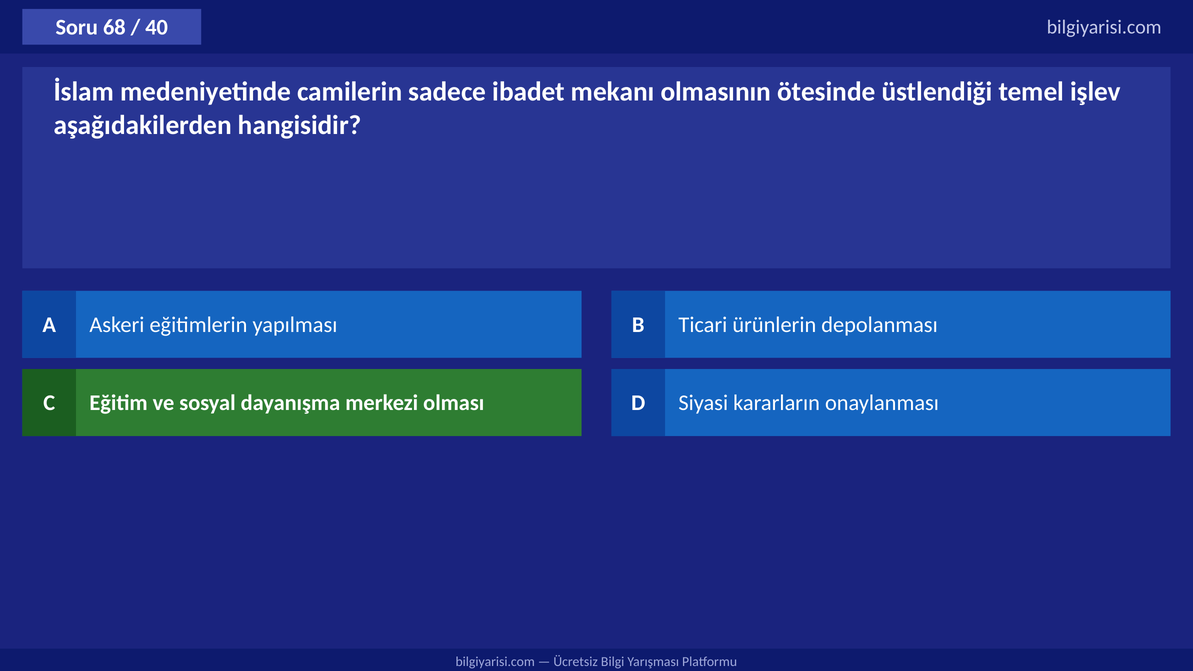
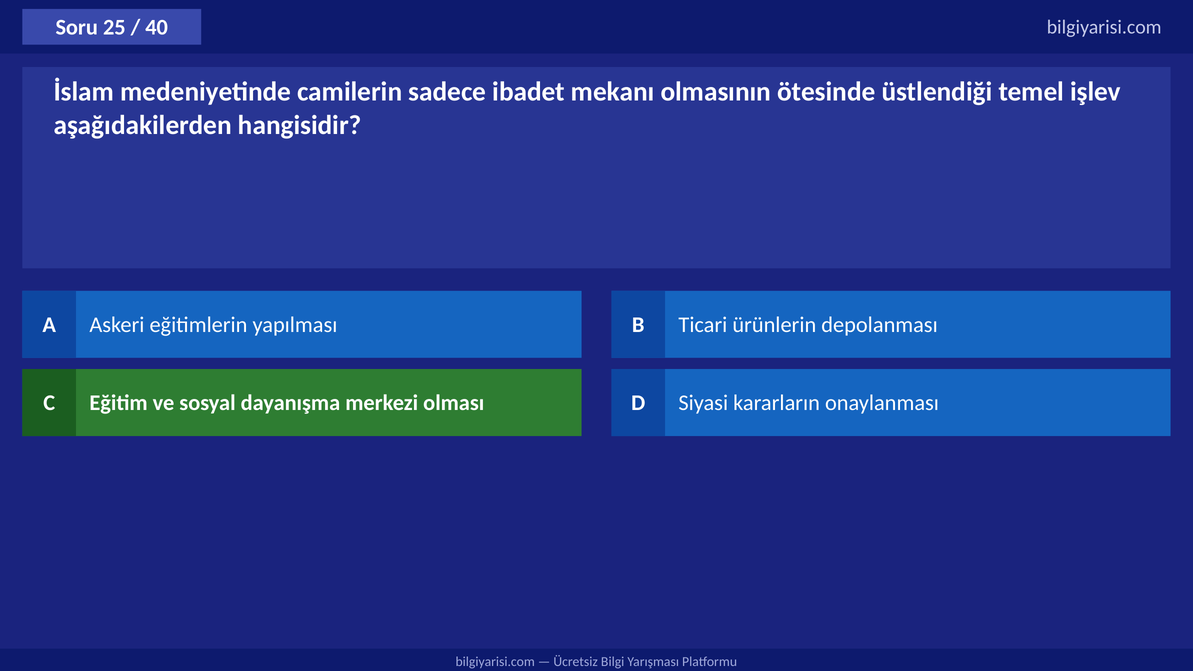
68: 68 -> 25
